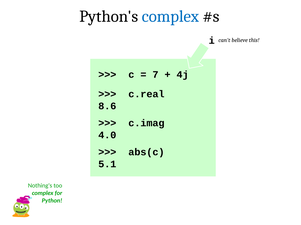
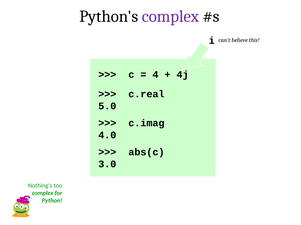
complex at (170, 16) colour: blue -> purple
7: 7 -> 4
8.6: 8.6 -> 5.0
5.1: 5.1 -> 3.0
